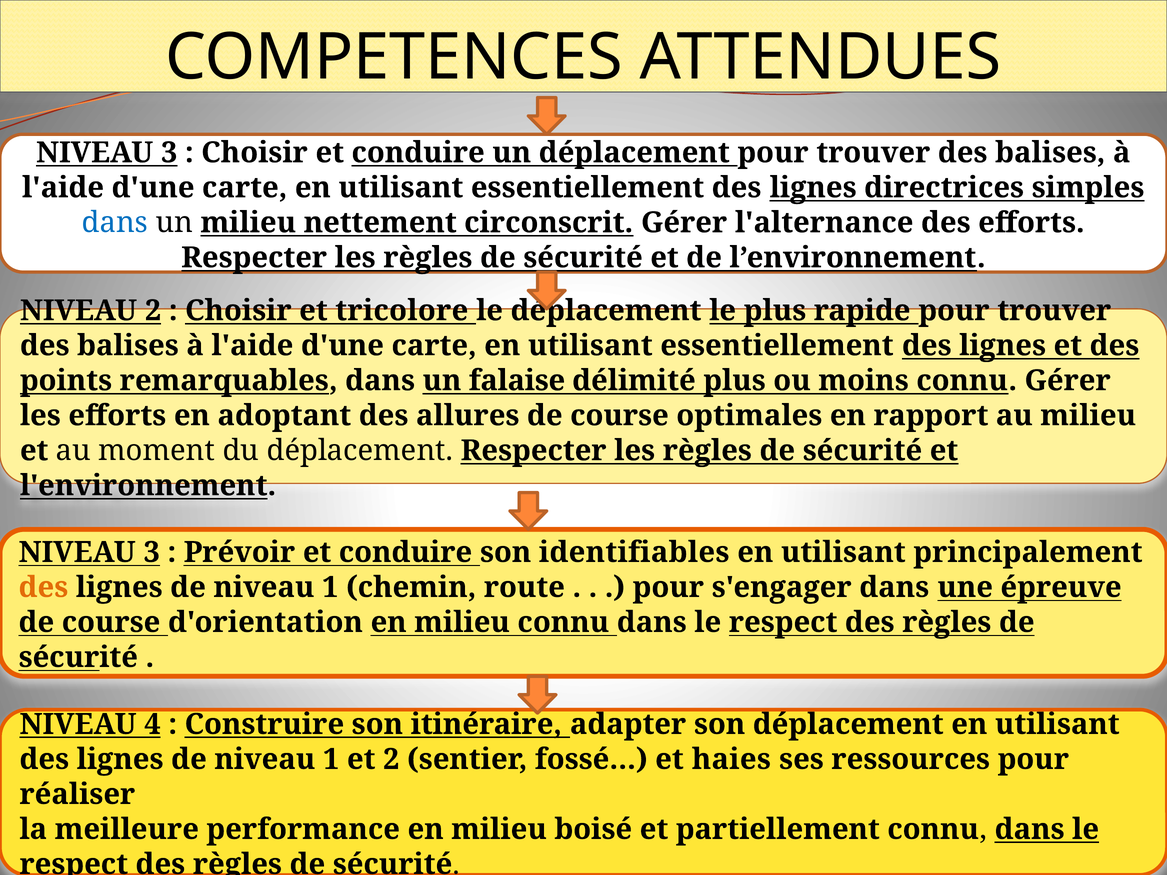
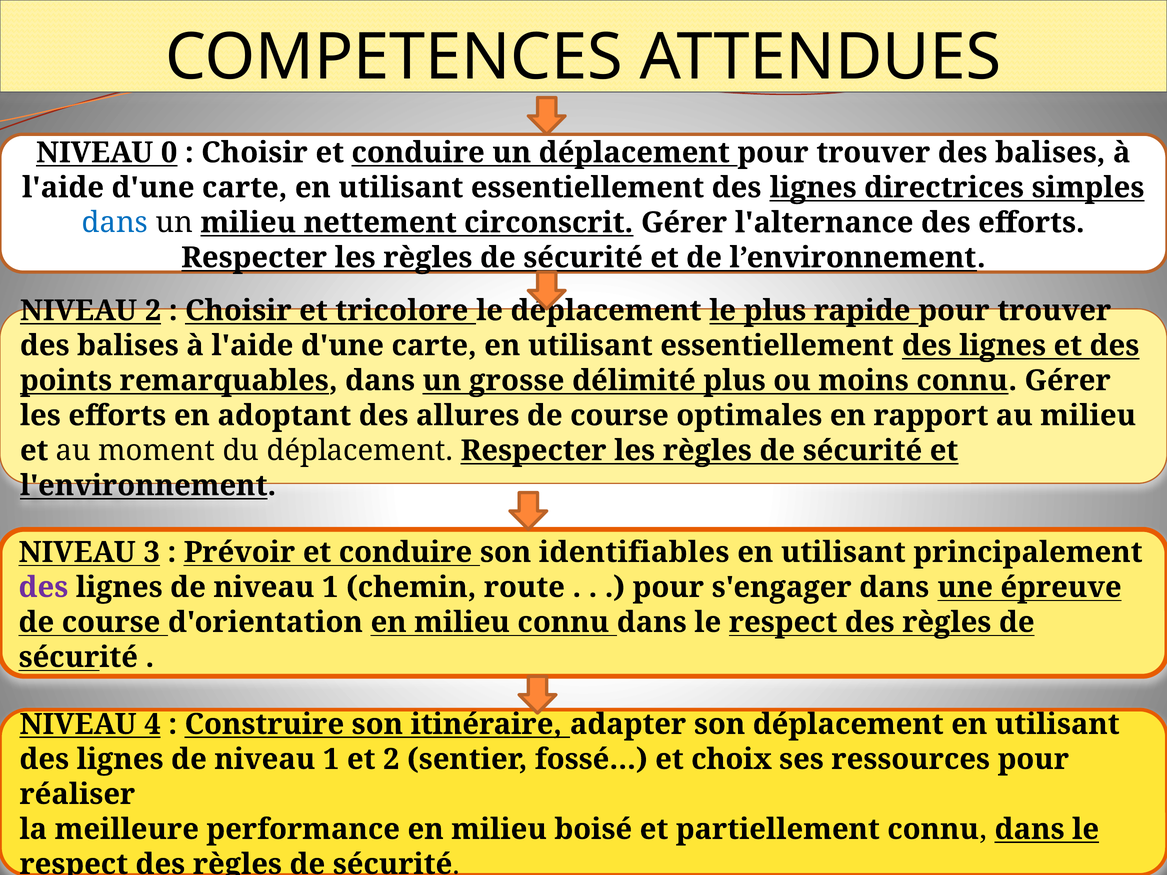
3 at (169, 153): 3 -> 0
falaise: falaise -> grosse
des at (43, 587) colour: orange -> purple
haies: haies -> choix
